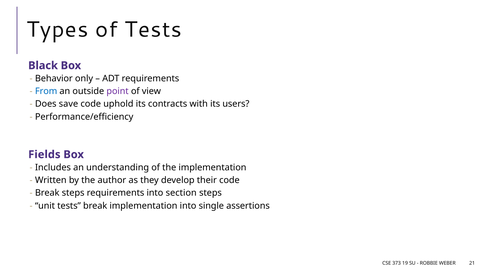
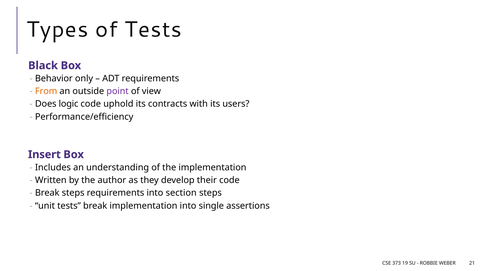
From colour: blue -> orange
save: save -> logic
Fields: Fields -> Insert
